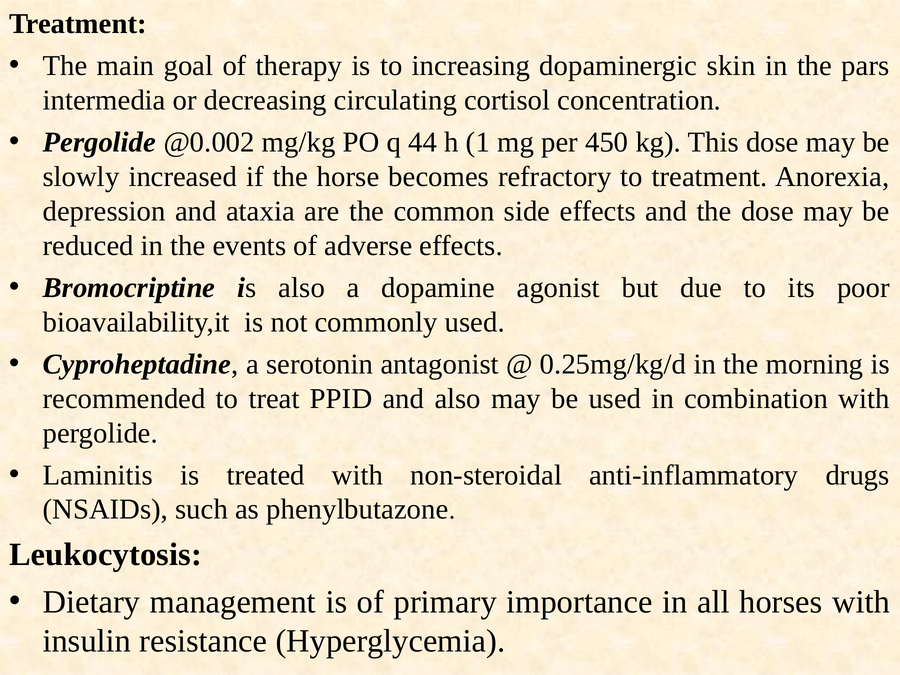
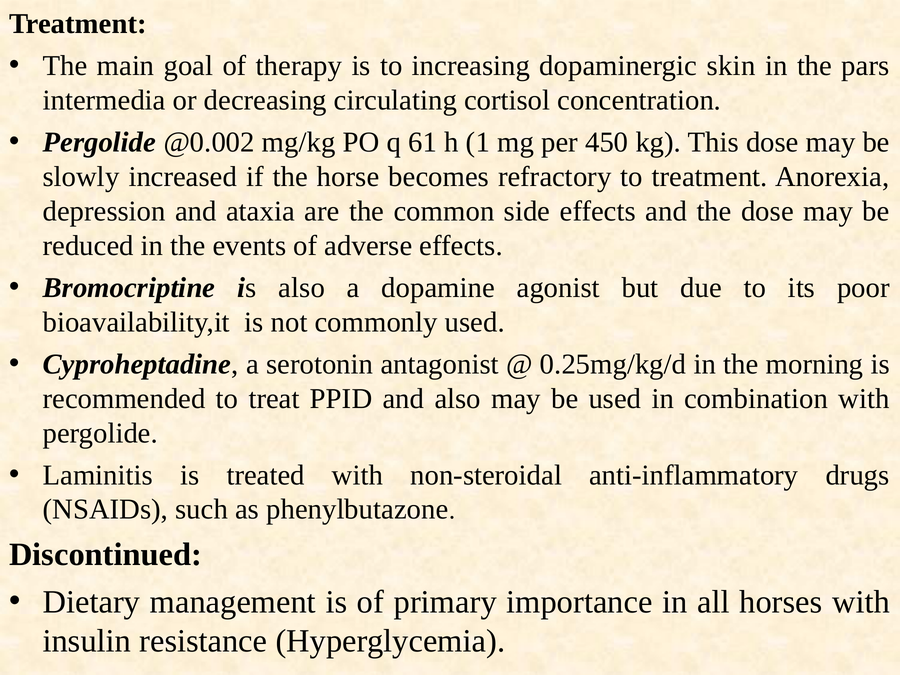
44: 44 -> 61
Leukocytosis: Leukocytosis -> Discontinued
